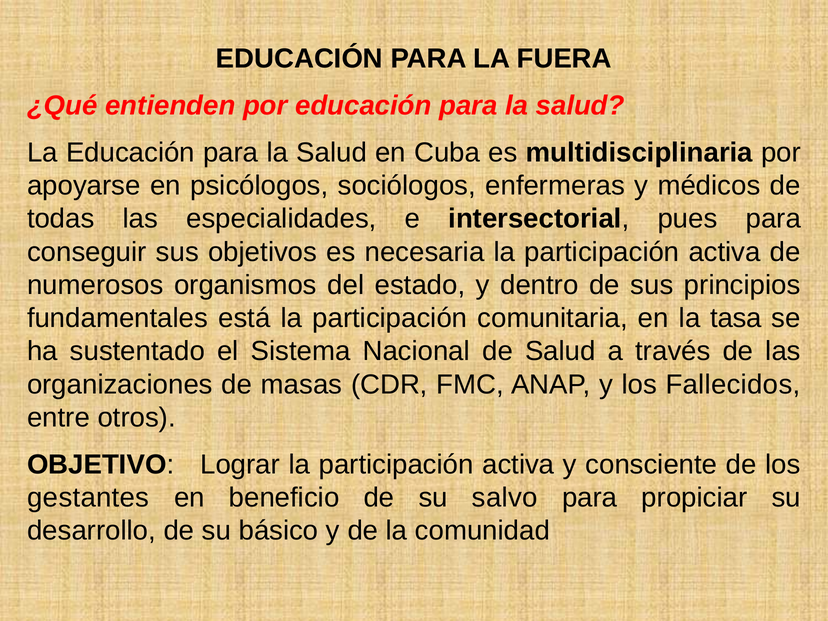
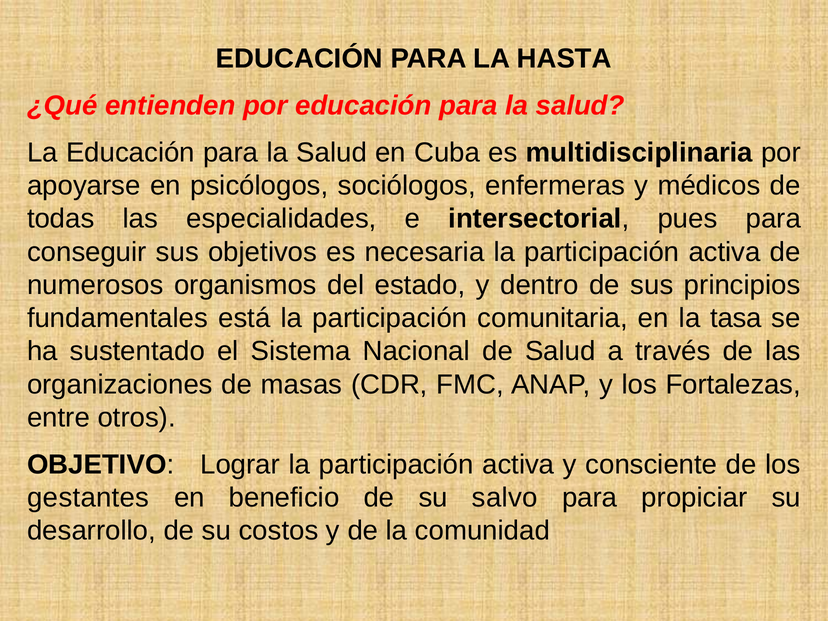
FUERA: FUERA -> HASTA
Fallecidos: Fallecidos -> Fortalezas
básico: básico -> costos
